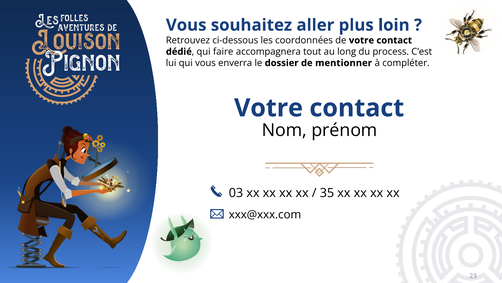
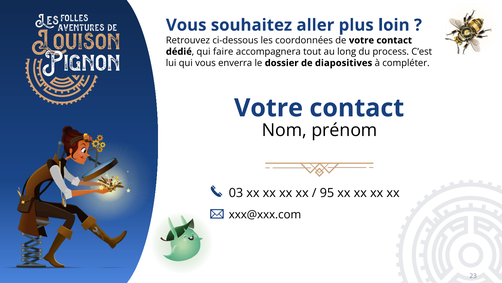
mentionner: mentionner -> diapositives
35: 35 -> 95
